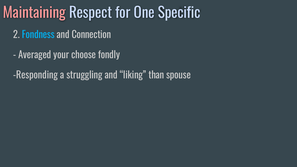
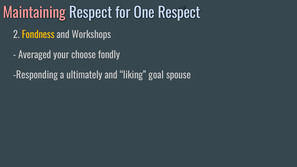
One Specific: Specific -> Respect
Fondness colour: light blue -> yellow
Connection: Connection -> Workshops
struggling: struggling -> ultimately
than: than -> goal
